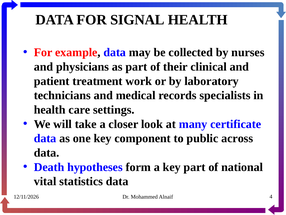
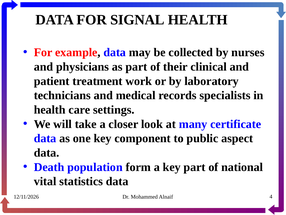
across: across -> aspect
hypotheses: hypotheses -> population
